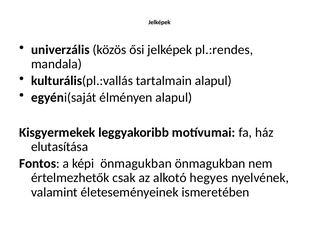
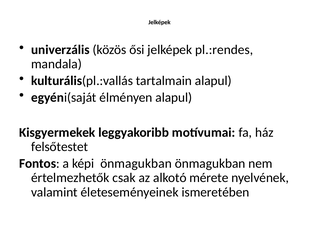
elutasítása: elutasítása -> felsőtestet
hegyes: hegyes -> mérete
